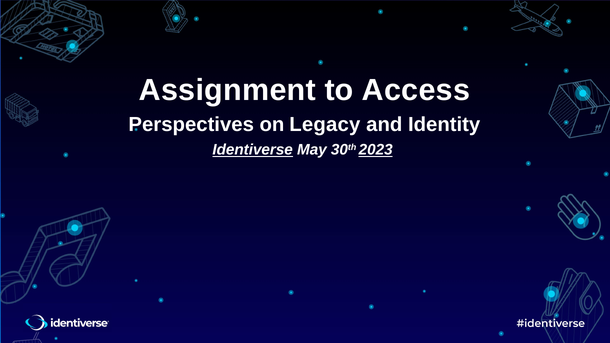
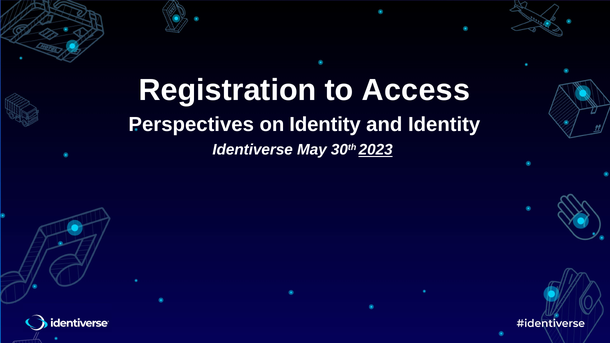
Assignment: Assignment -> Registration
on Legacy: Legacy -> Identity
Identiverse underline: present -> none
